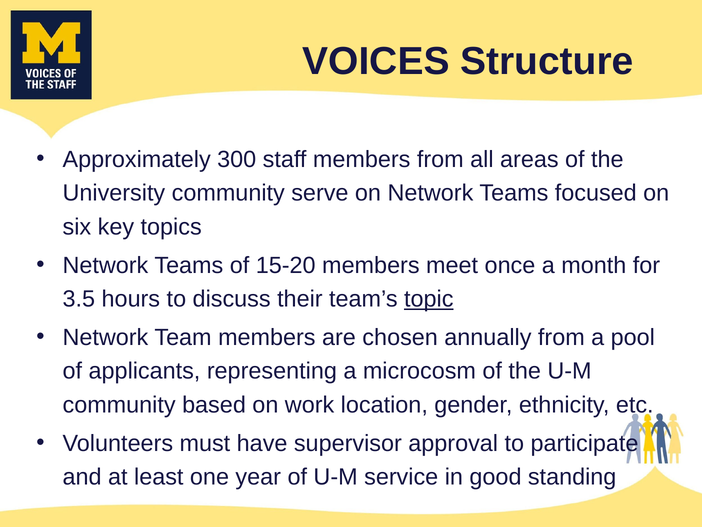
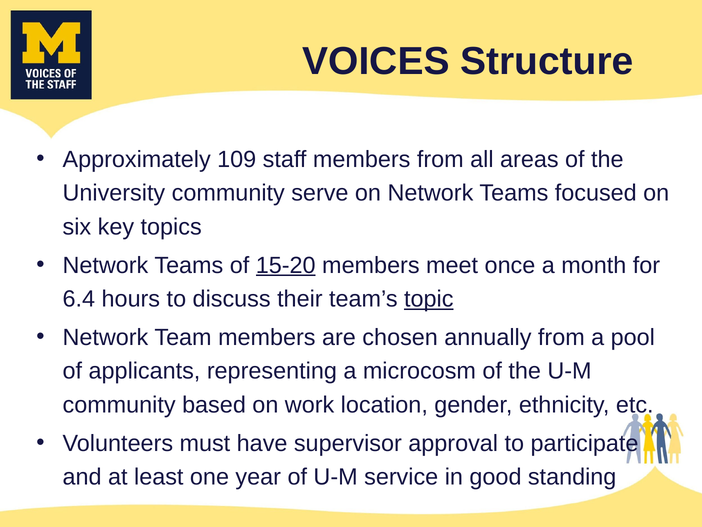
300: 300 -> 109
15-20 underline: none -> present
3.5: 3.5 -> 6.4
